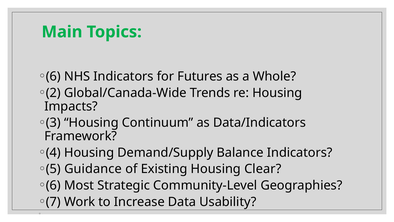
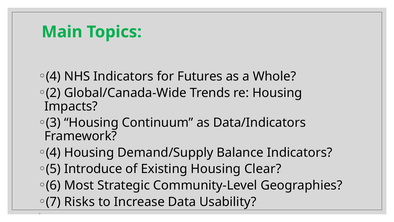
6 at (53, 76): 6 -> 4
Guidance: Guidance -> Introduce
Work: Work -> Risks
